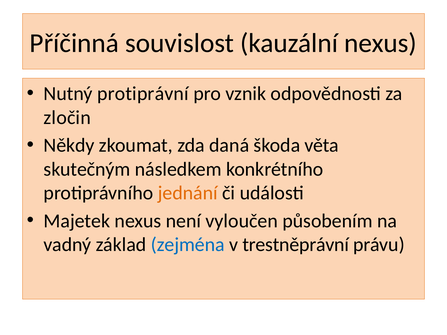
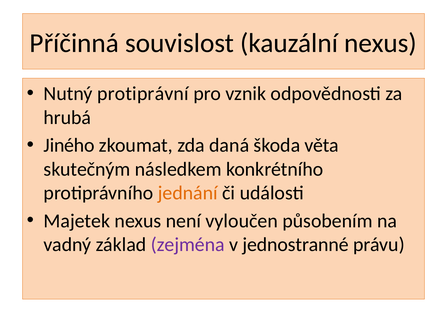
zločin: zločin -> hrubá
Někdy: Někdy -> Jiného
zejména colour: blue -> purple
trestněprávní: trestněprávní -> jednostranné
